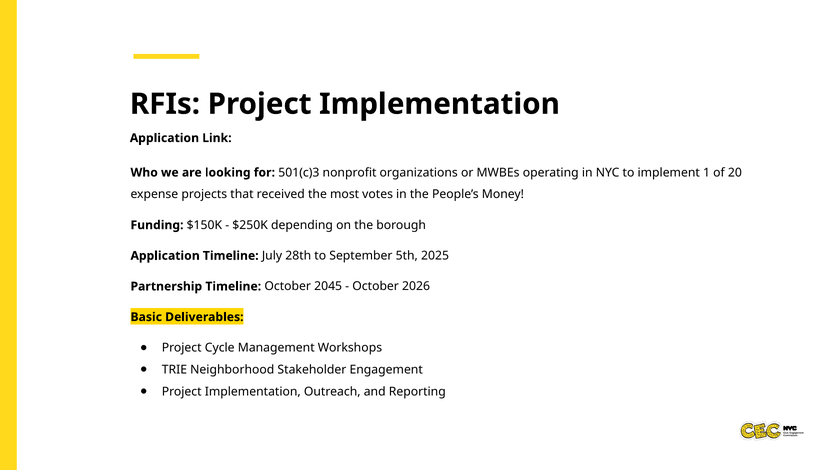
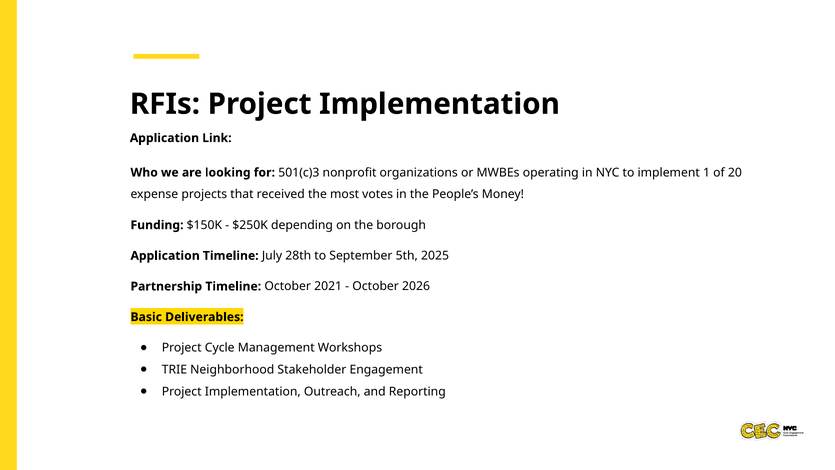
2045: 2045 -> 2021
